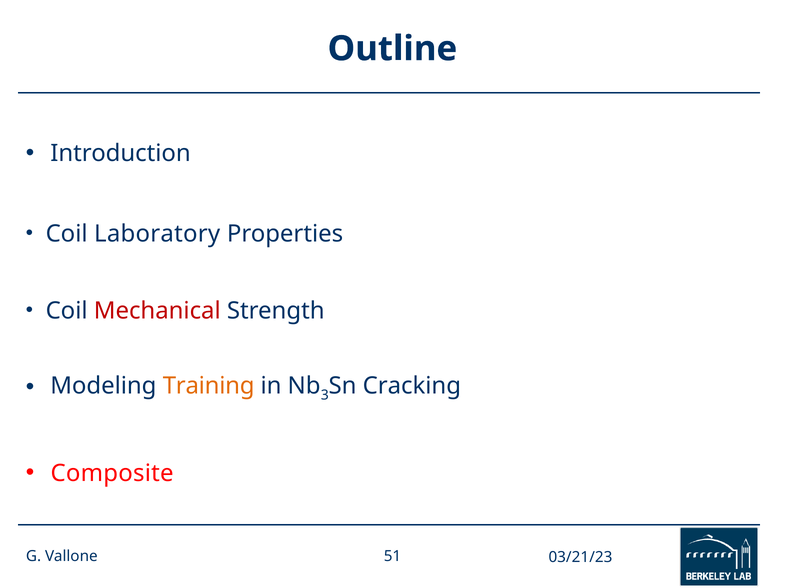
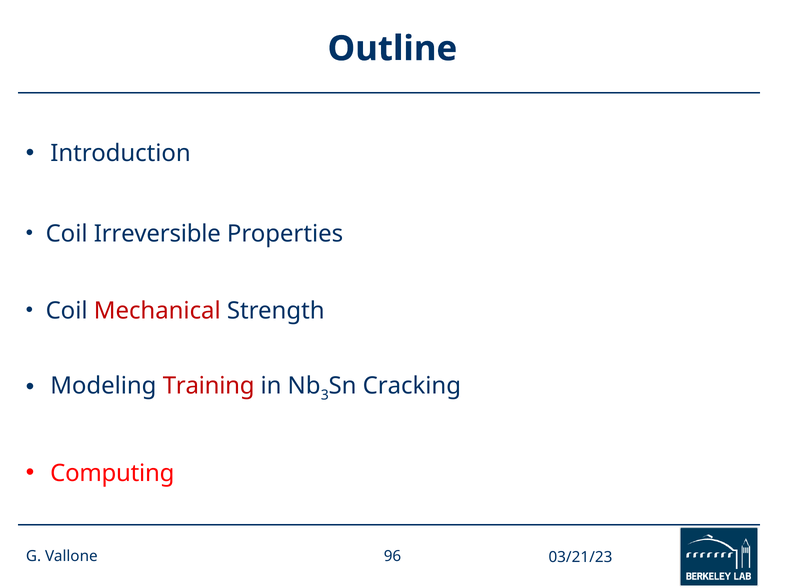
Laboratory: Laboratory -> Irreversible
Training colour: orange -> red
Composite: Composite -> Computing
51: 51 -> 96
